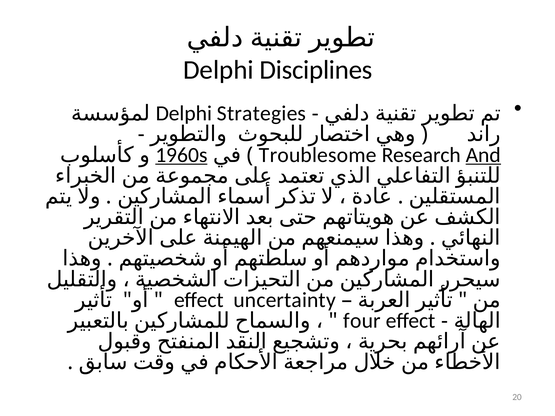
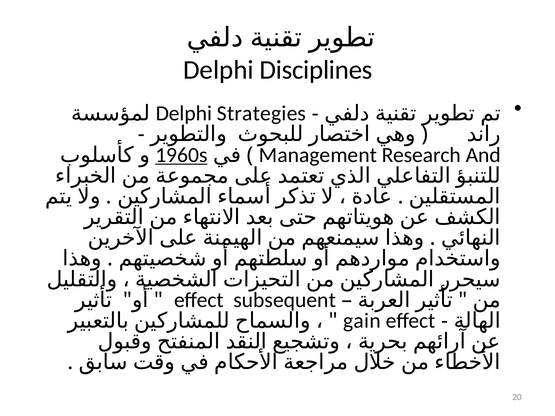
Troublesome: Troublesome -> Management
And underline: present -> none
uncertainty: uncertainty -> subsequent
four: four -> gain
